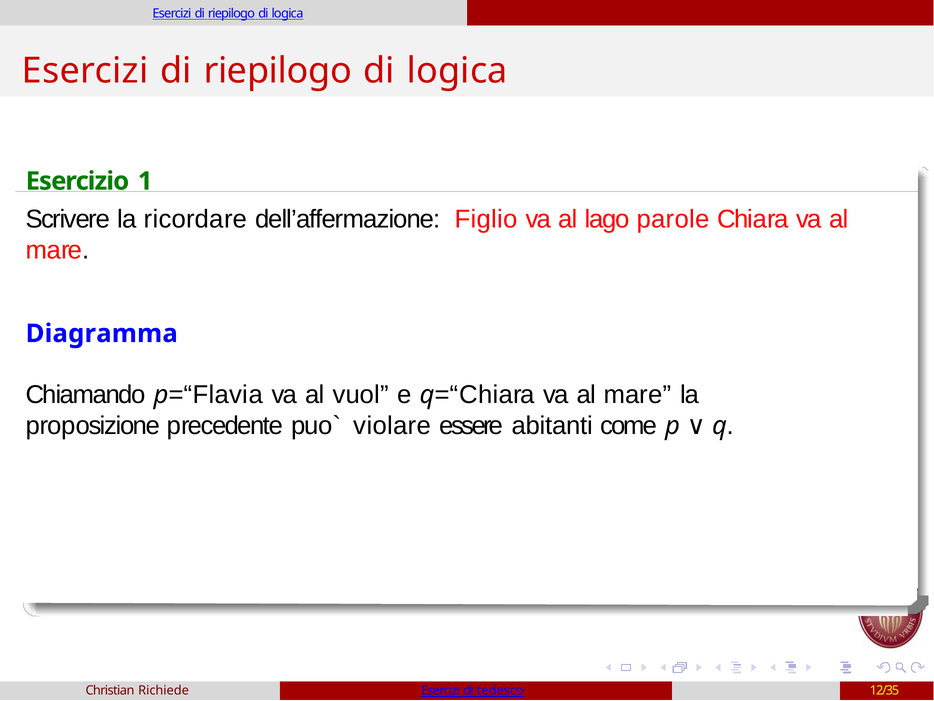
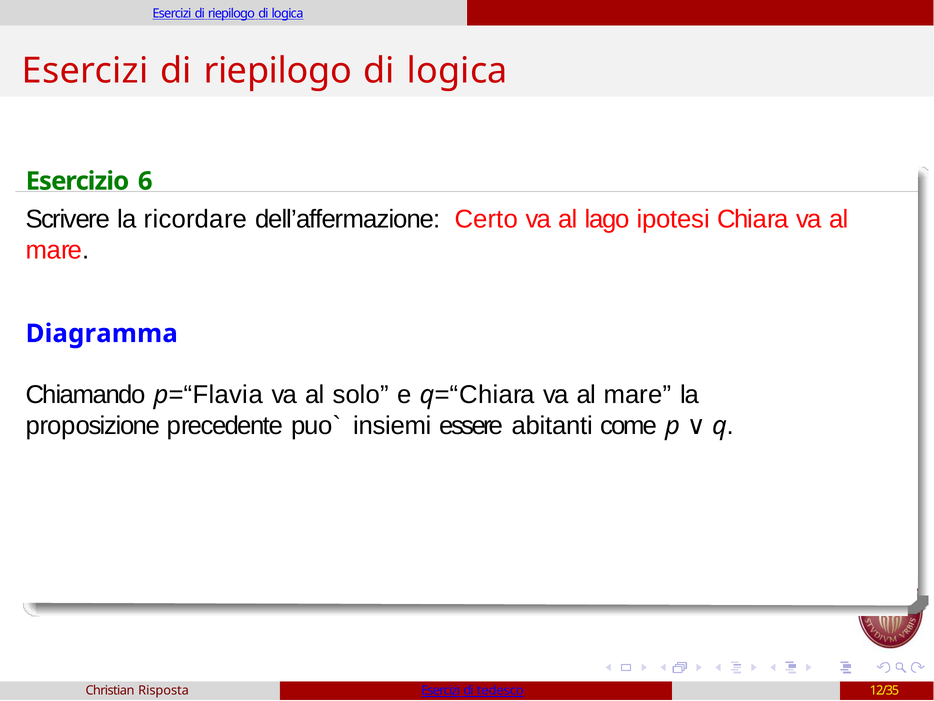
1: 1 -> 6
Figlio: Figlio -> Certo
parole: parole -> ipotesi
vuol: vuol -> solo
violare: violare -> insiemi
Richiede: Richiede -> Risposta
